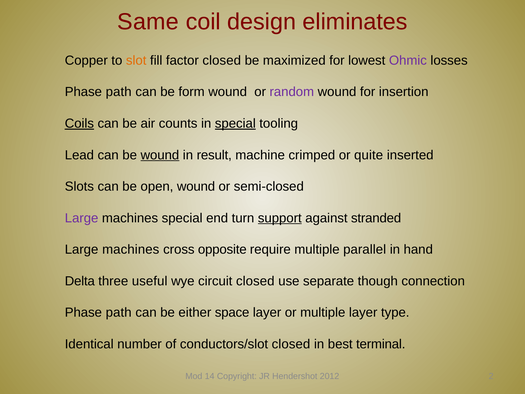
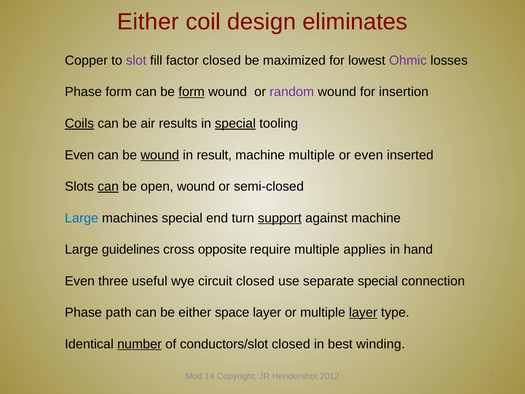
Same at (148, 22): Same -> Either
slot colour: orange -> purple
path at (119, 92): path -> form
form at (192, 92) underline: none -> present
counts: counts -> results
Lead at (79, 155): Lead -> Even
machine crimped: crimped -> multiple
or quite: quite -> even
can at (108, 186) underline: none -> present
Large at (82, 218) colour: purple -> blue
against stranded: stranded -> machine
machines at (131, 249): machines -> guidelines
parallel: parallel -> applies
Delta at (80, 281): Delta -> Even
separate though: though -> special
layer at (363, 312) underline: none -> present
number underline: none -> present
terminal: terminal -> winding
